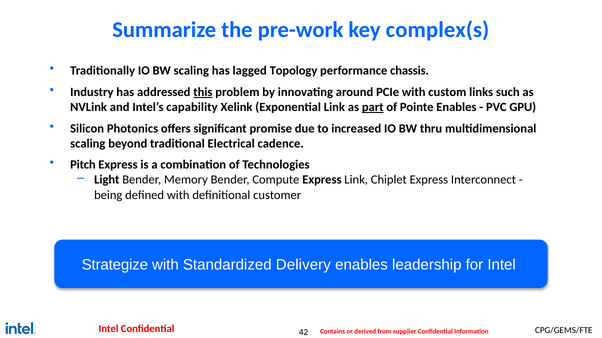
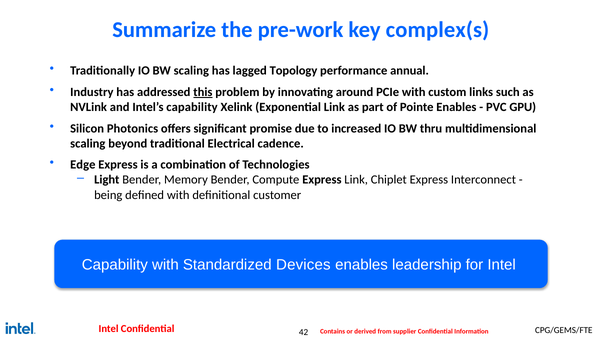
chassis: chassis -> annual
part underline: present -> none
Pitch: Pitch -> Edge
Strategize at (115, 265): Strategize -> Capability
Delivery: Delivery -> Devices
